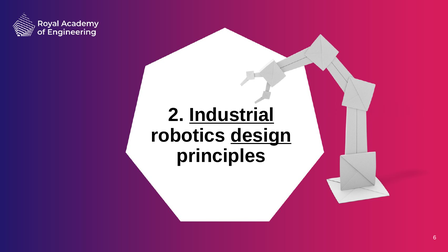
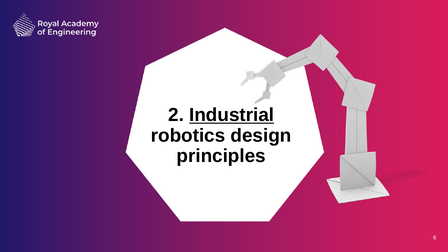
design underline: present -> none
